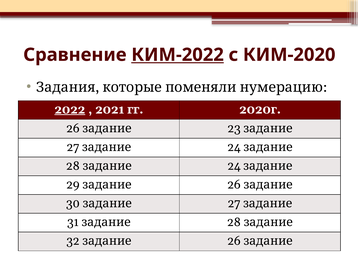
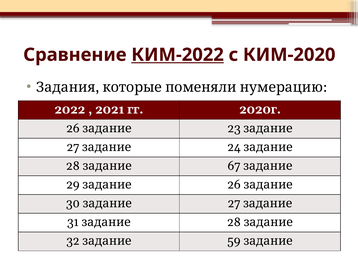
2022 underline: present -> none
28 задание 24: 24 -> 67
32 задание 26: 26 -> 59
